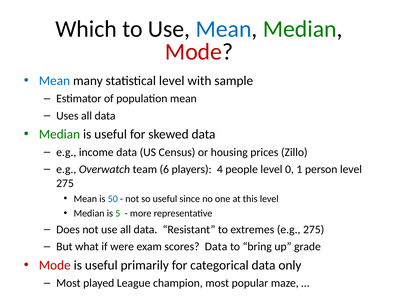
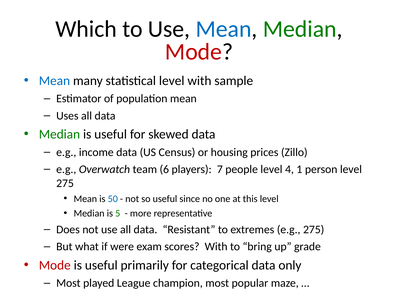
4: 4 -> 7
0: 0 -> 4
scores Data: Data -> With
